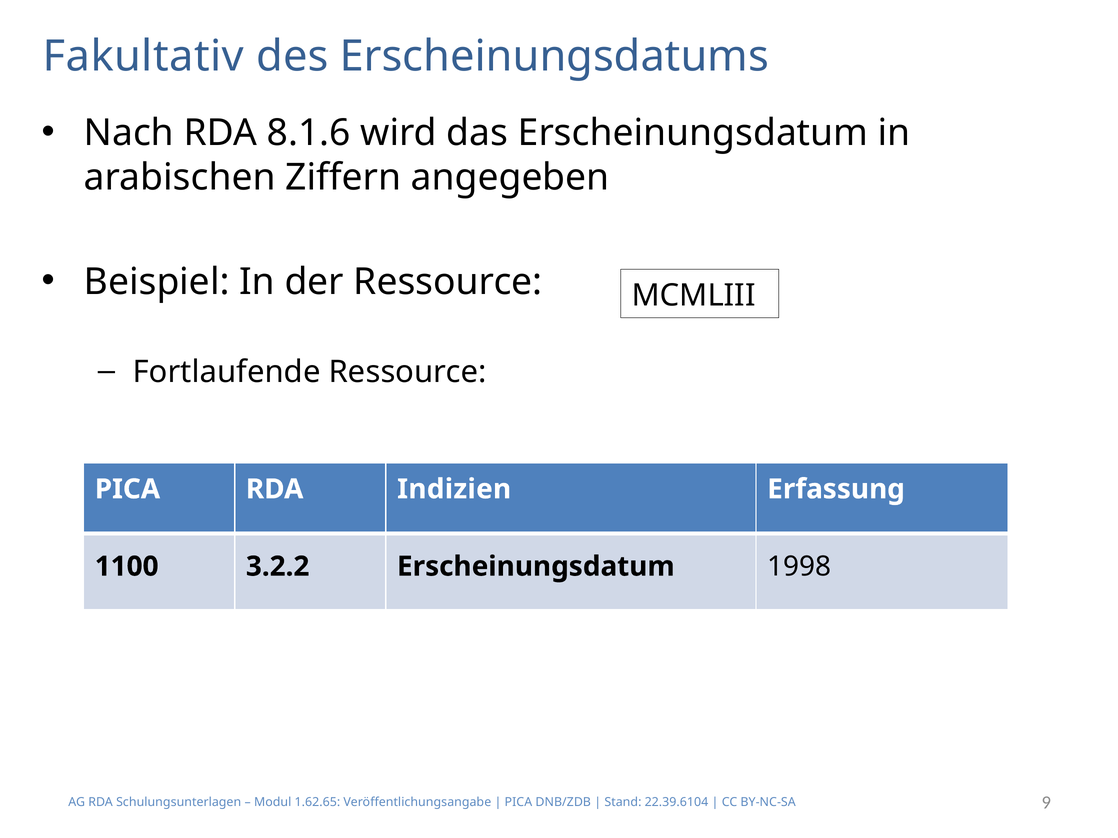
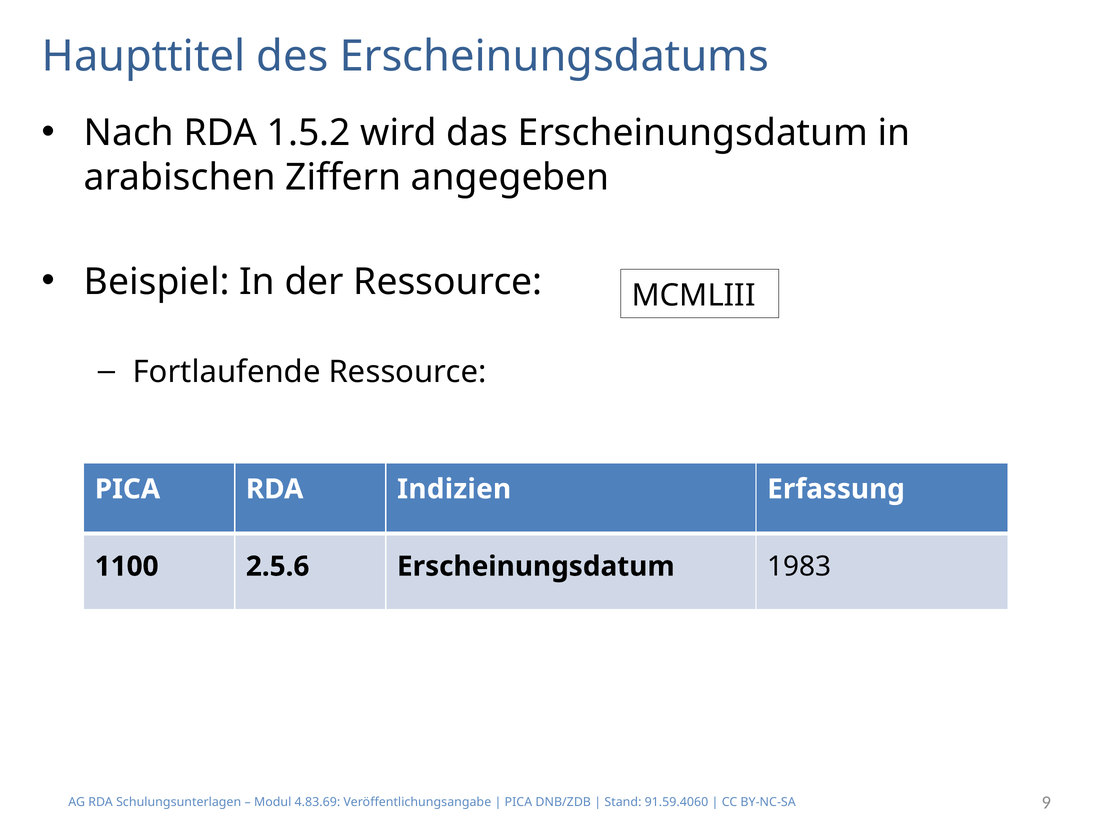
Fakultativ: Fakultativ -> Haupttitel
8.1.6: 8.1.6 -> 1.5.2
3.2.2: 3.2.2 -> 2.5.6
1998: 1998 -> 1983
1.62.65: 1.62.65 -> 4.83.69
22.39.6104: 22.39.6104 -> 91.59.4060
